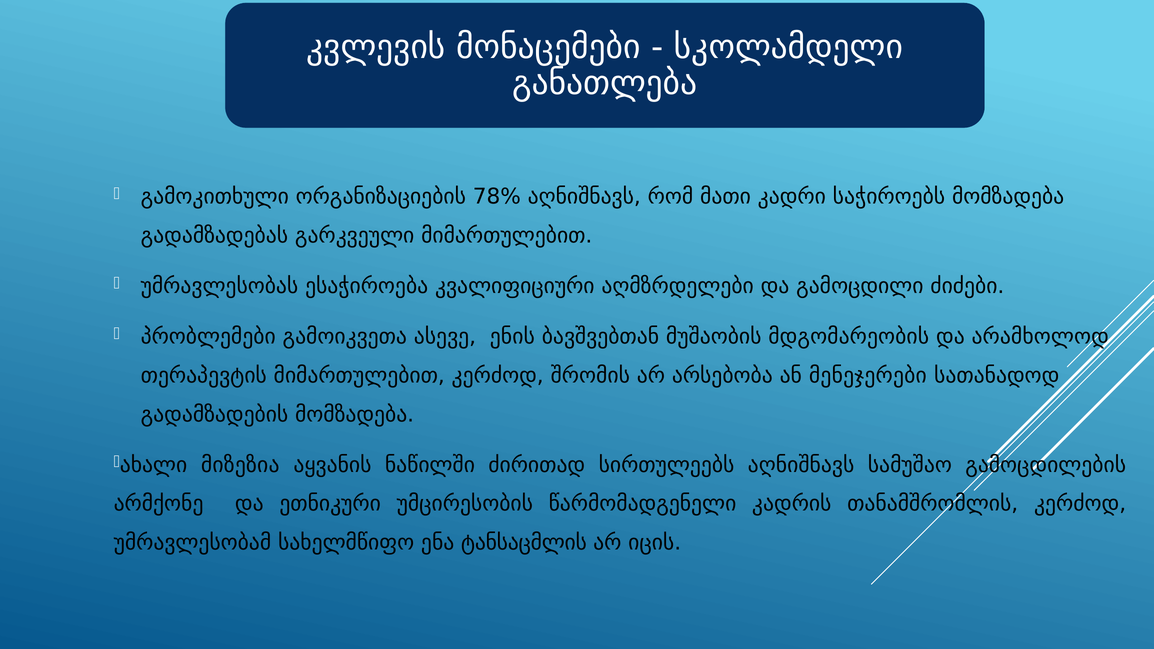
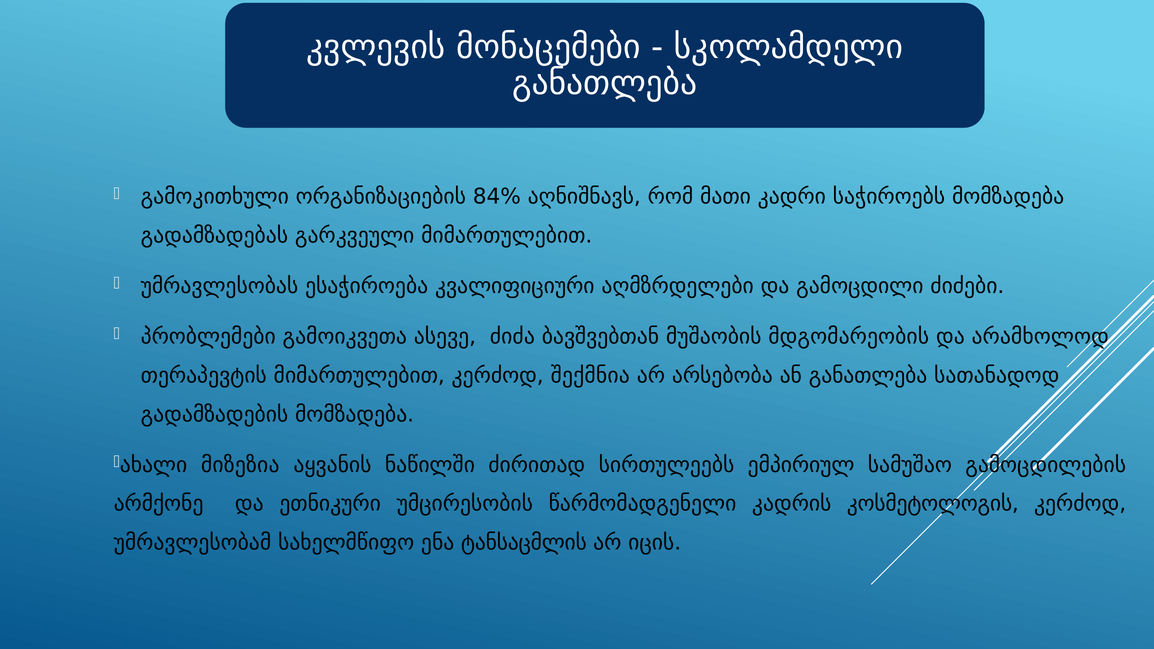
78%: 78% -> 84%
ენის: ენის -> ძიძა
შრომის: შრომის -> შექმნია
ან მენეჯერები: მენეჯერები -> განათლება
სირთულეებს აღნიშნავს: აღნიშნავს -> ემპირიულ
თანამშრომლის: თანამშრომლის -> კოსმეტოლოგის
